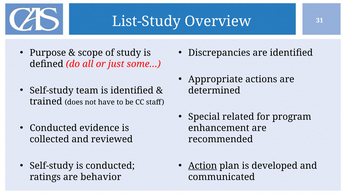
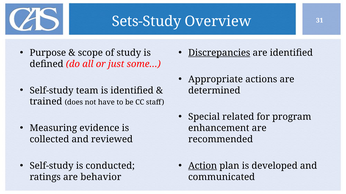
List-Study: List-Study -> Sets-Study
Discrepancies underline: none -> present
Conducted at (53, 129): Conducted -> Measuring
